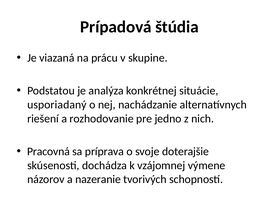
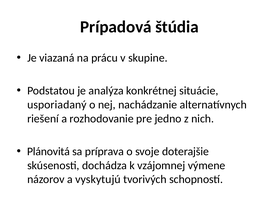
Pracovná: Pracovná -> Plánovitá
nazeranie: nazeranie -> vyskytujú
